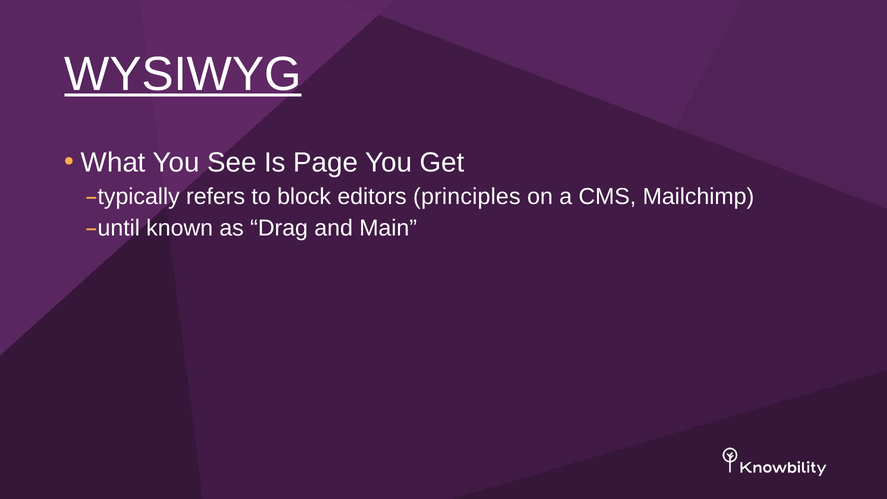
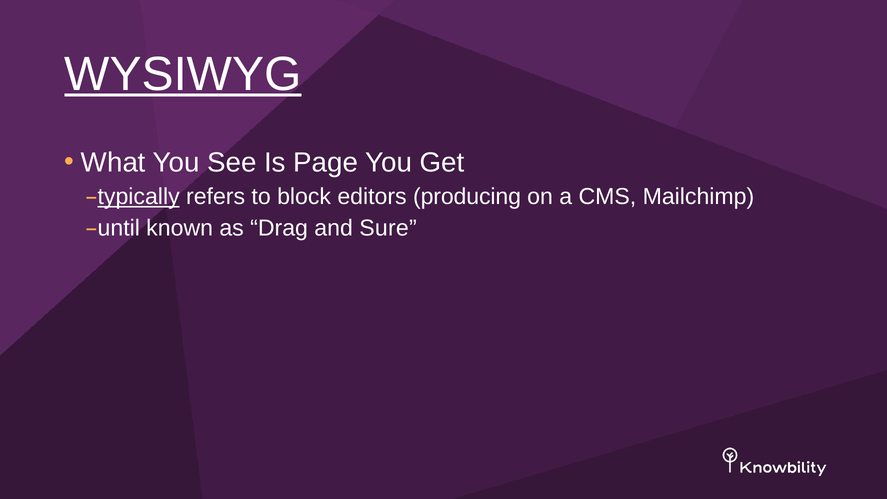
typically underline: none -> present
principles: principles -> producing
Main: Main -> Sure
